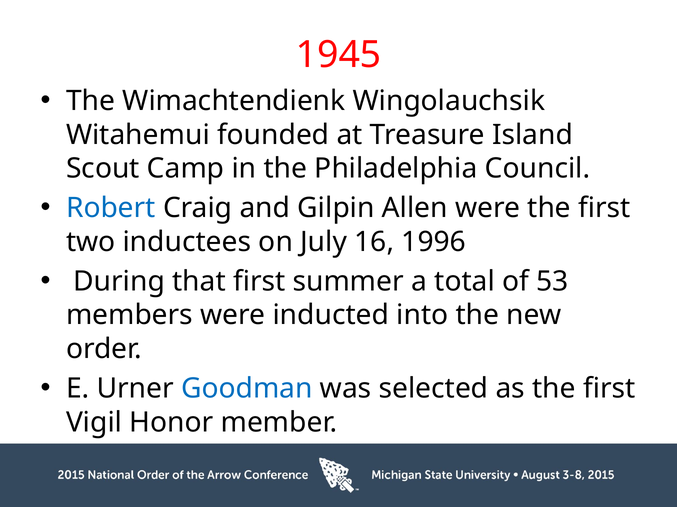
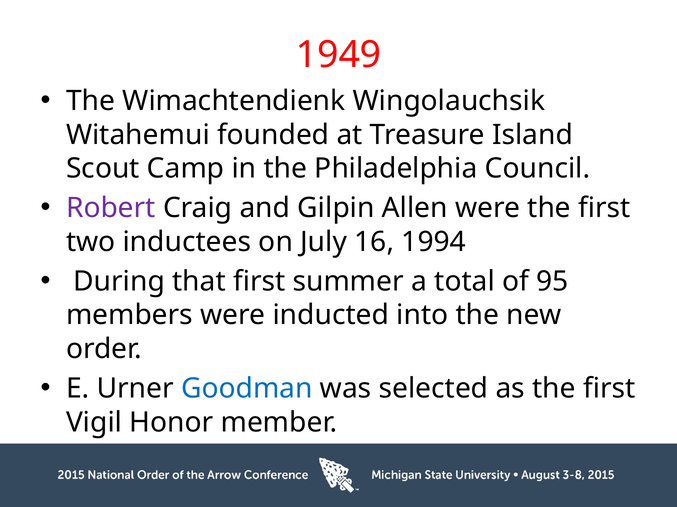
1945: 1945 -> 1949
Robert colour: blue -> purple
1996: 1996 -> 1994
53: 53 -> 95
